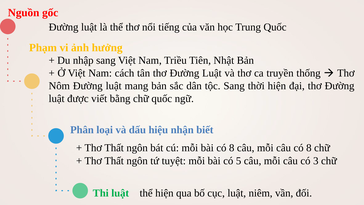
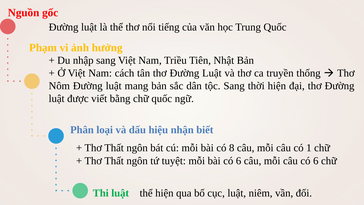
câu có 8: 8 -> 1
bài có 5: 5 -> 6
câu có 3: 3 -> 6
